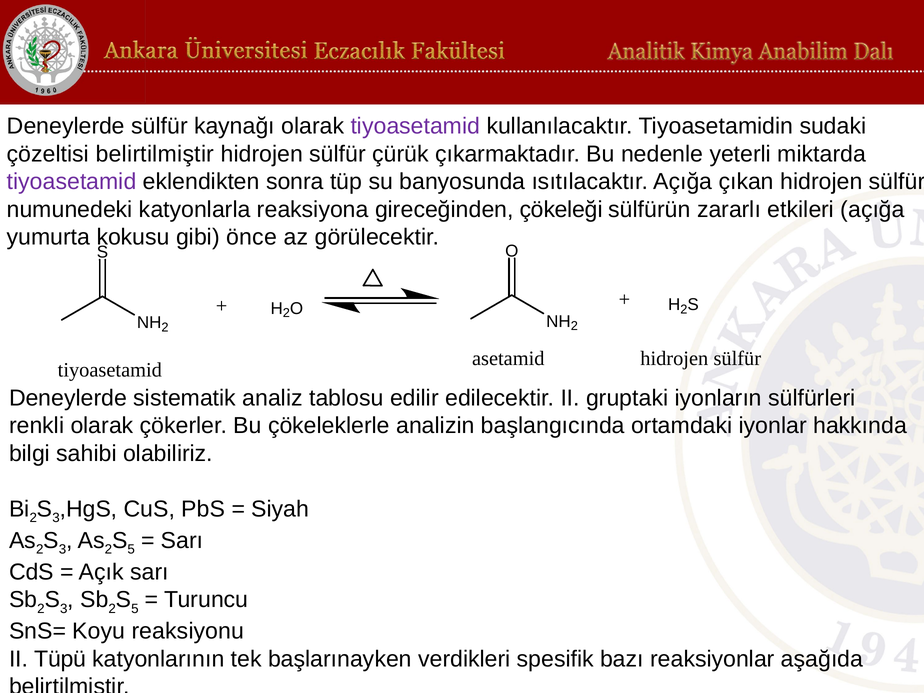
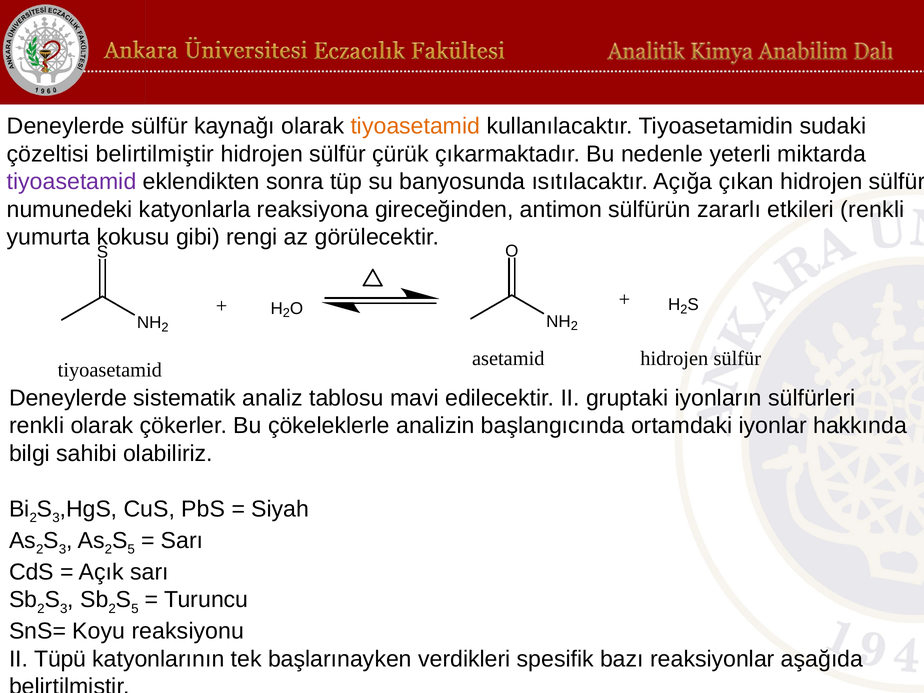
tiyoasetamid at (415, 126) colour: purple -> orange
çökeleği: çökeleği -> antimon
etkileri açığa: açığa -> renkli
önce: önce -> rengi
edilir: edilir -> mavi
